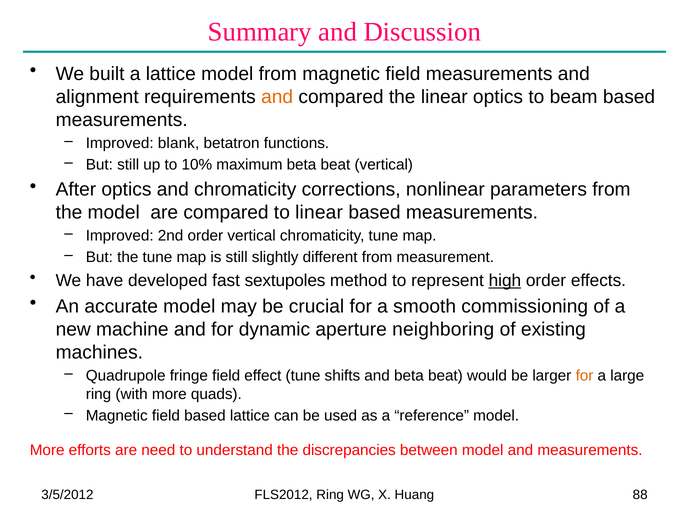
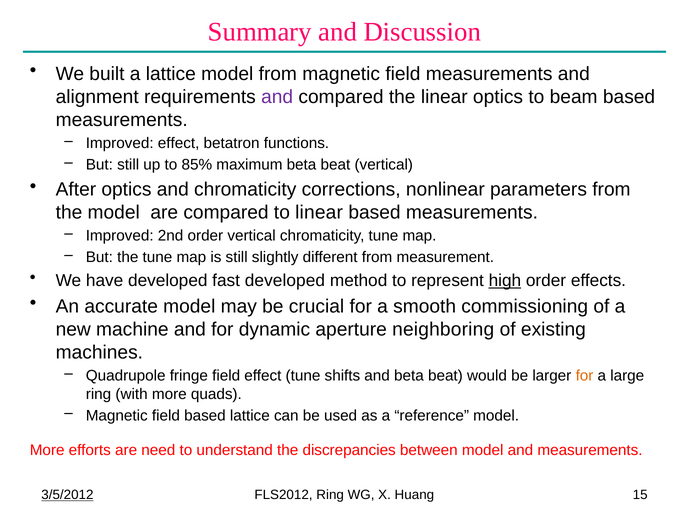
and at (277, 97) colour: orange -> purple
Improved blank: blank -> effect
10%: 10% -> 85%
fast sextupoles: sextupoles -> developed
3/5/2012 underline: none -> present
88: 88 -> 15
